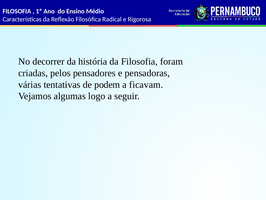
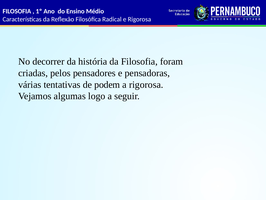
a ficavam: ficavam -> rigorosa
